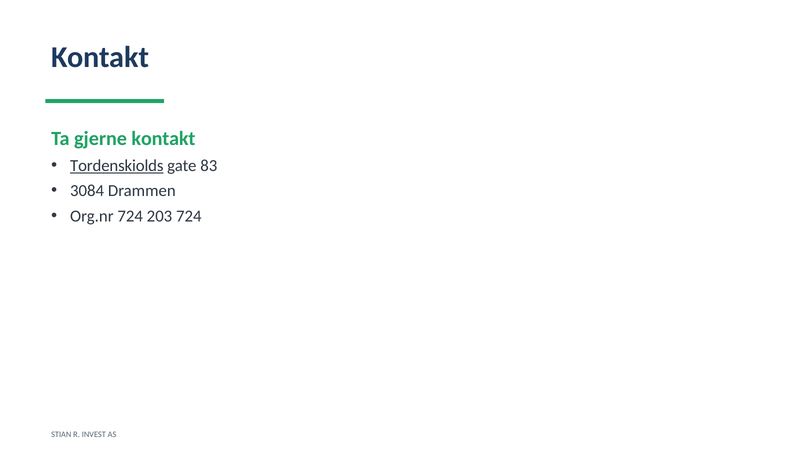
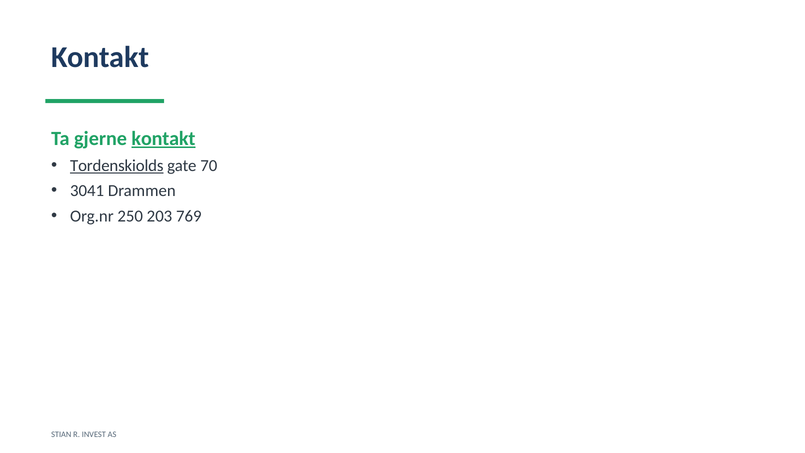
kontakt at (163, 139) underline: none -> present
83: 83 -> 70
3084: 3084 -> 3041
Org.nr 724: 724 -> 250
203 724: 724 -> 769
